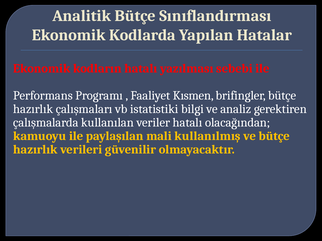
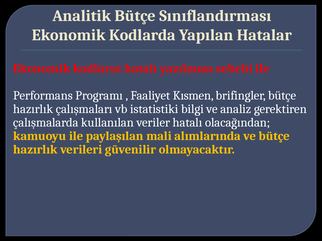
kullanılmış: kullanılmış -> alımlarında
